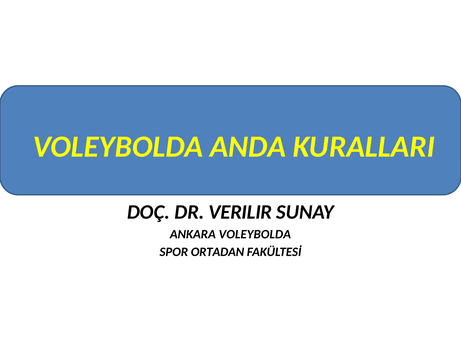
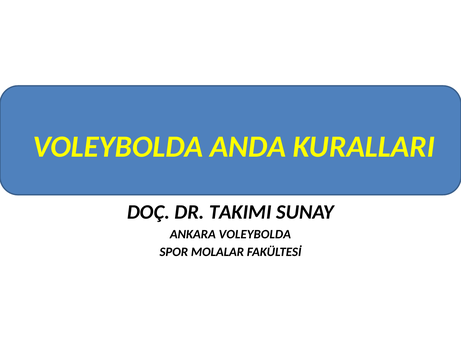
VERILIR: VERILIR -> TAKIMI
ORTADAN: ORTADAN -> MOLALAR
